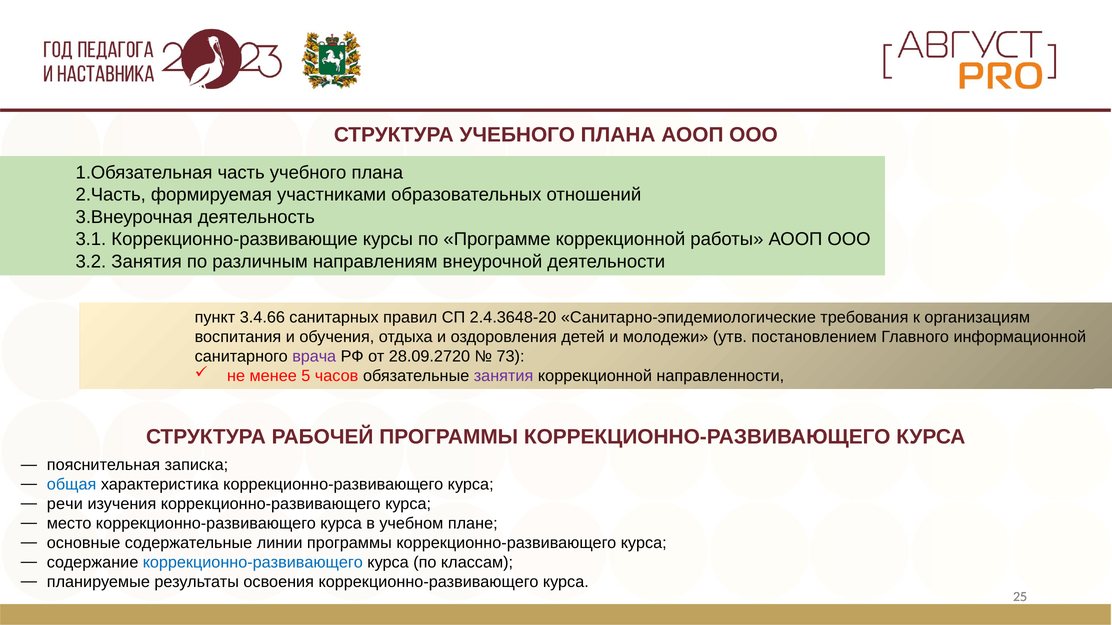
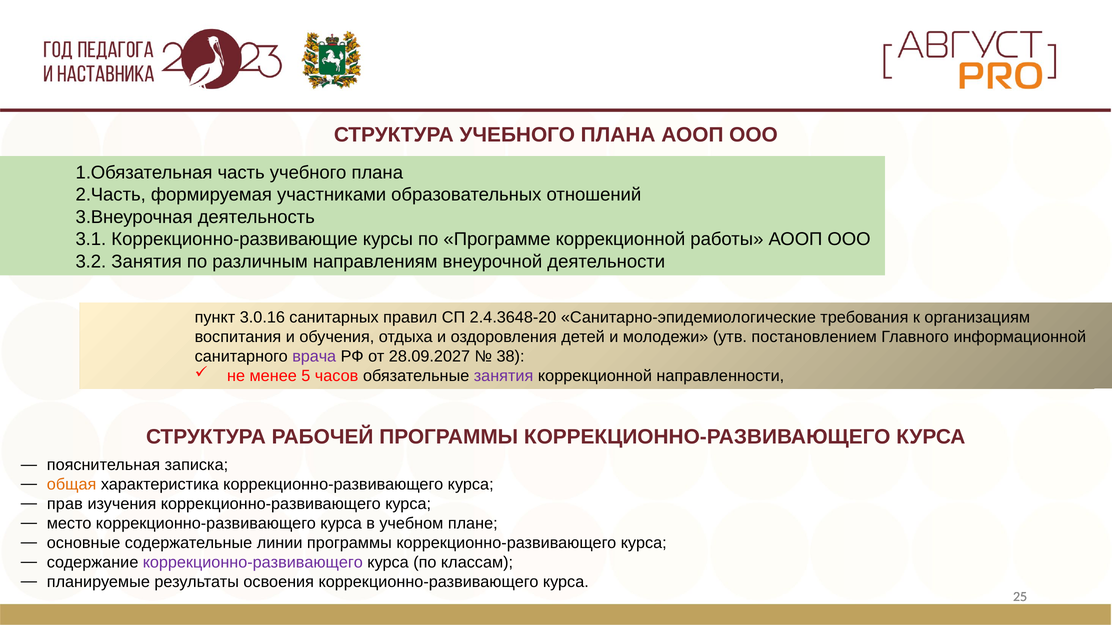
3.4.66: 3.4.66 -> 3.0.16
28.09.2720: 28.09.2720 -> 28.09.2027
73: 73 -> 38
общая colour: blue -> orange
речи: речи -> прав
коррекционно-развивающего at (253, 563) colour: blue -> purple
